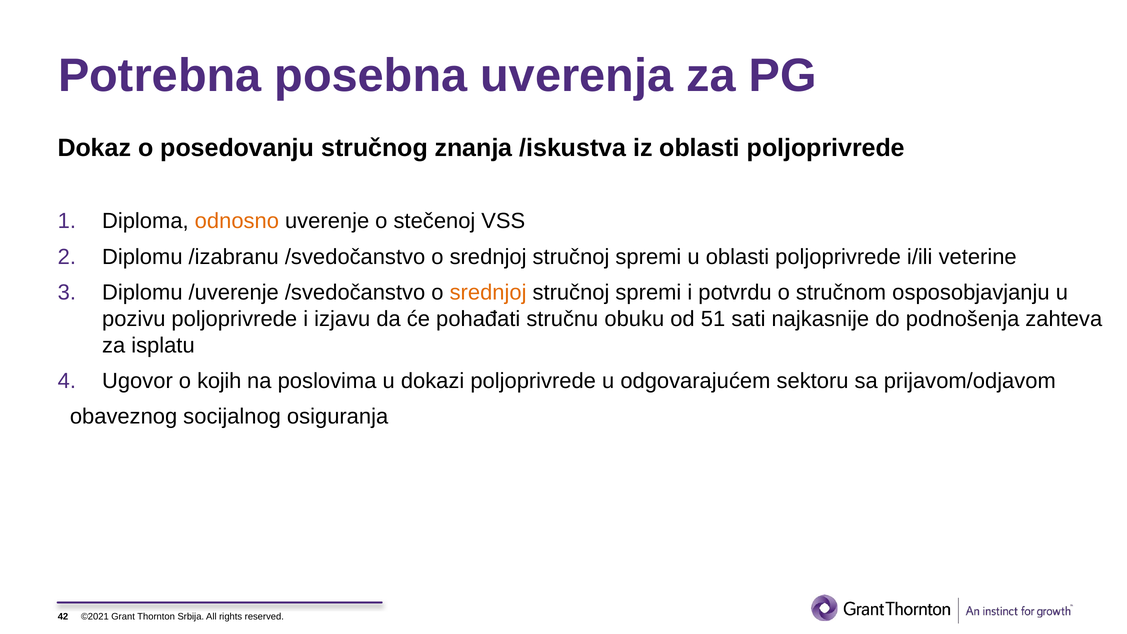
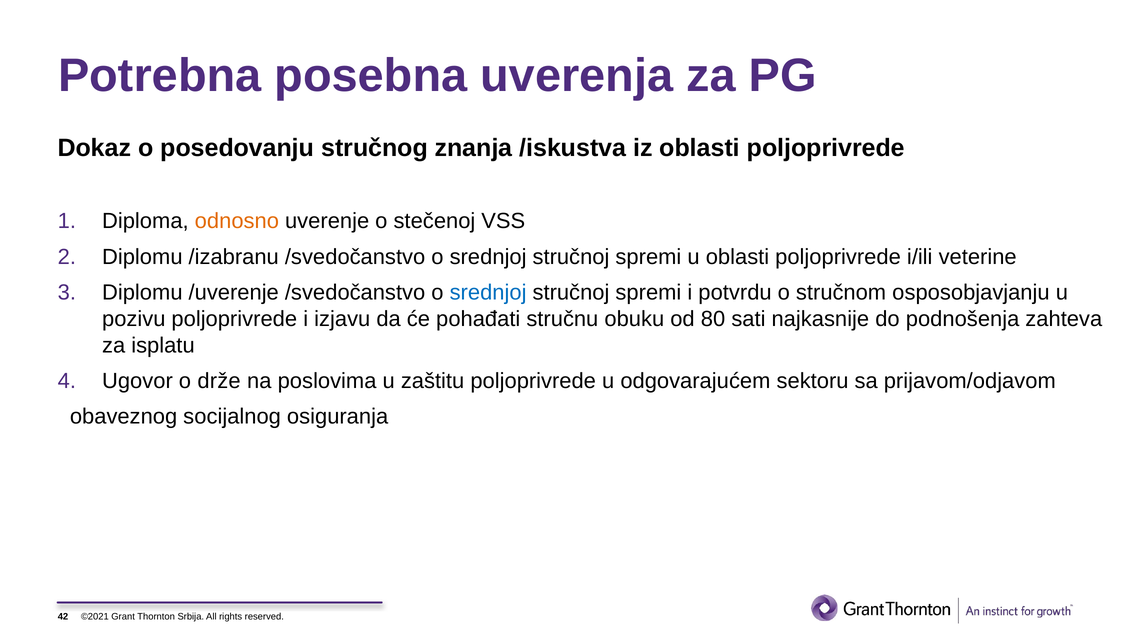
srednjoj at (488, 293) colour: orange -> blue
51: 51 -> 80
kojih: kojih -> drže
dokazi: dokazi -> zaštitu
